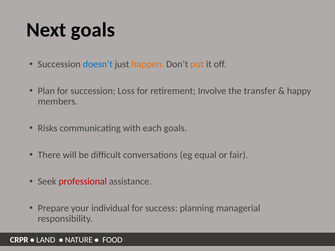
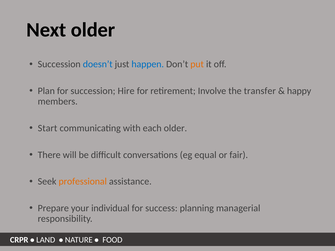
Next goals: goals -> older
happen colour: orange -> blue
Loss: Loss -> Hire
Risks: Risks -> Start
each goals: goals -> older
professional colour: red -> orange
